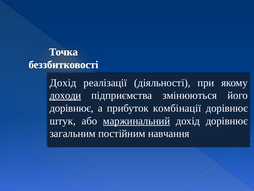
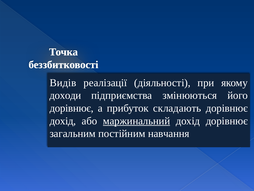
Дохід at (63, 82): Дохід -> Видів
доходи underline: present -> none
комбінації: комбінації -> складають
штук at (63, 121): штук -> дохід
